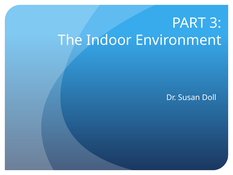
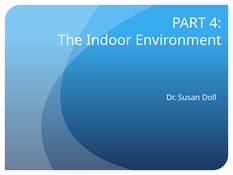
3: 3 -> 4
